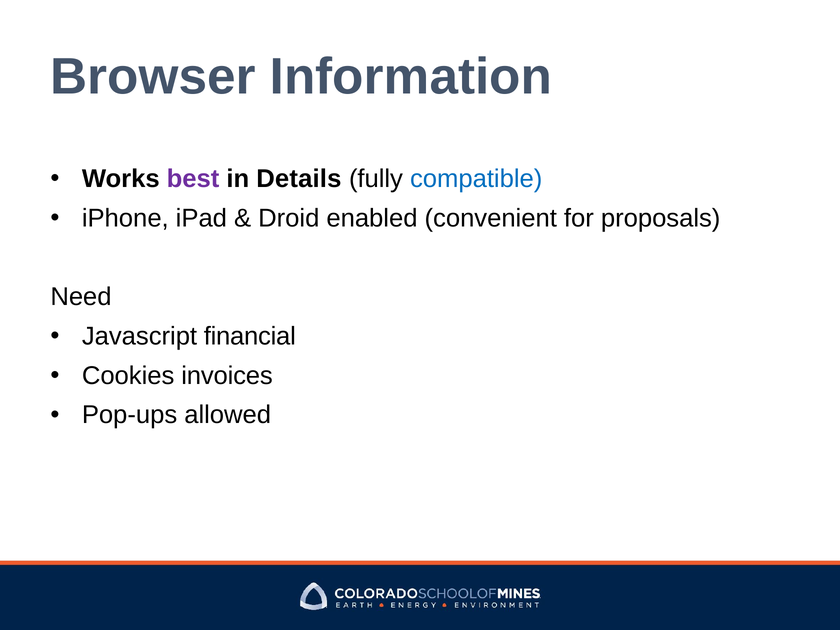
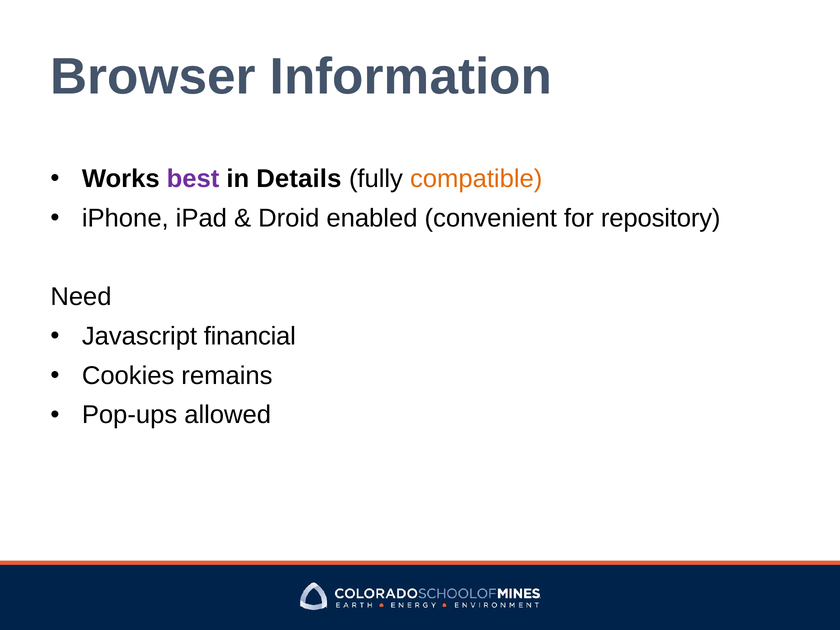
compatible colour: blue -> orange
proposals: proposals -> repository
invoices: invoices -> remains
